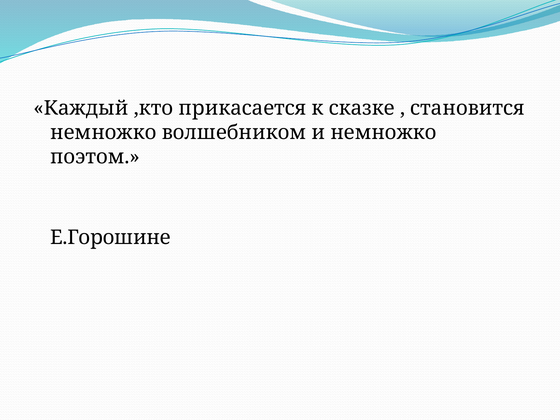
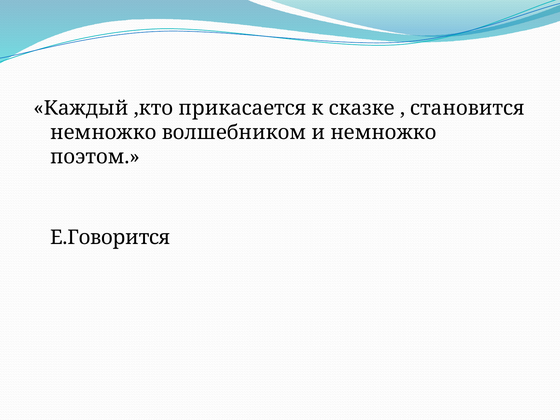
Е.Горошине: Е.Горошине -> Е.Говорится
